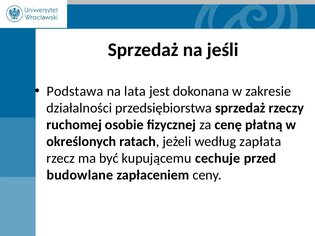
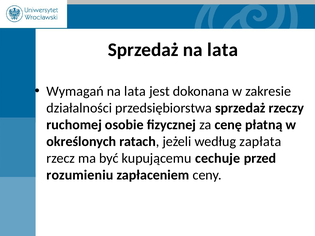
Sprzedaż na jeśli: jeśli -> lata
Podstawa: Podstawa -> Wymagań
budowlane: budowlane -> rozumieniu
